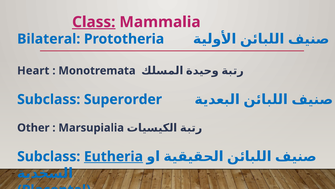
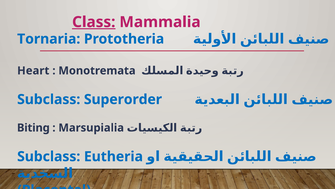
Bilateral: Bilateral -> Tornaria
Other: Other -> Biting
Eutheria underline: present -> none
